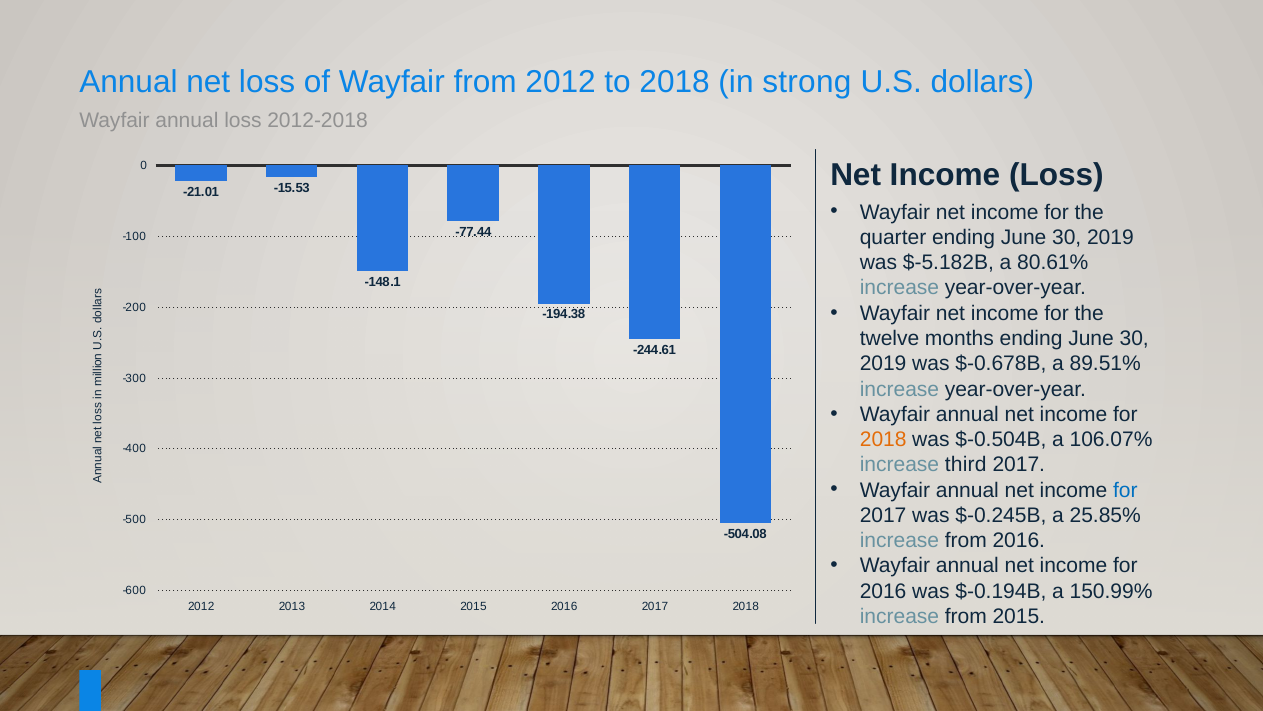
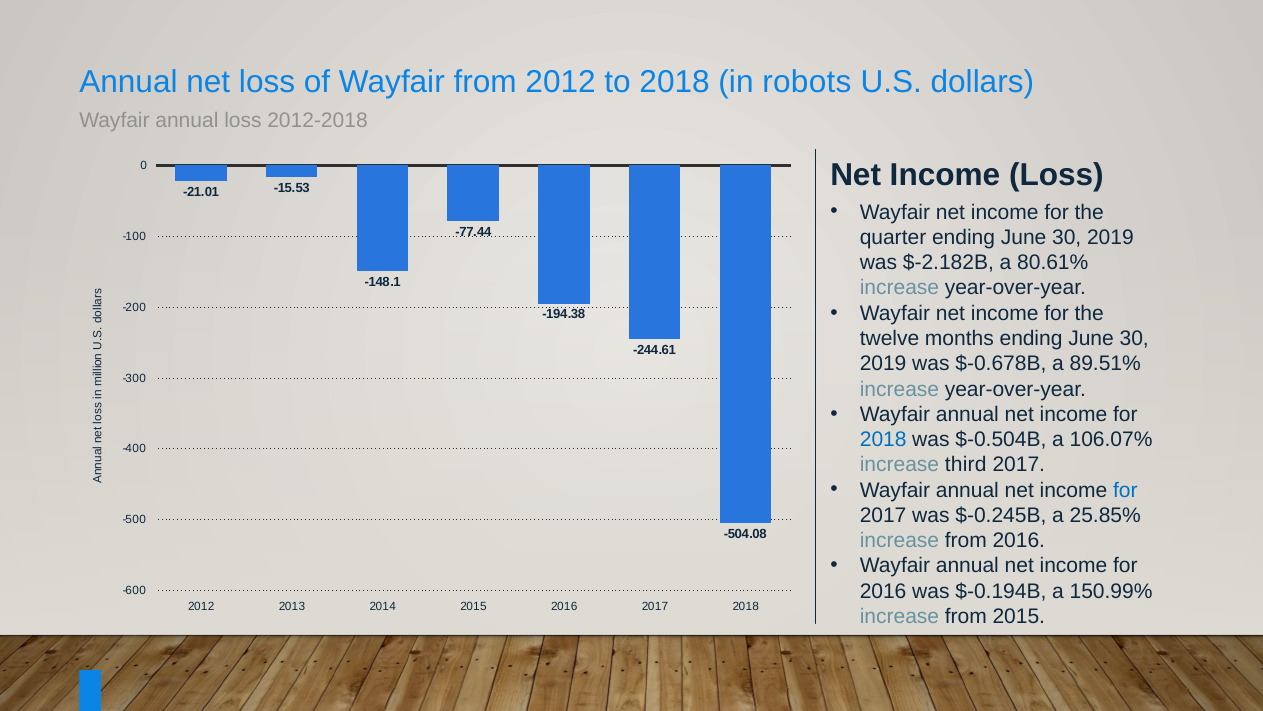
strong: strong -> robots
$-5.182B: $-5.182B -> $-2.182B
2018 at (883, 439) colour: orange -> blue
